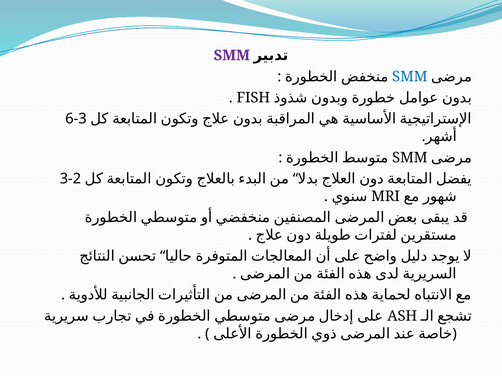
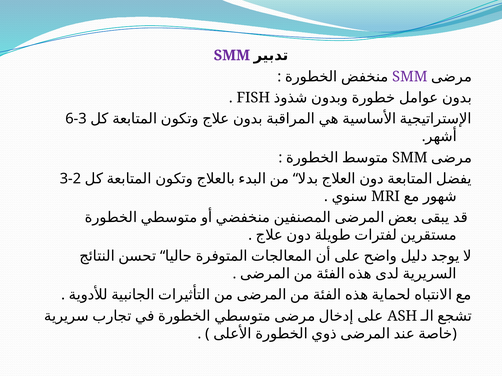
SMM at (410, 77) colour: blue -> purple
